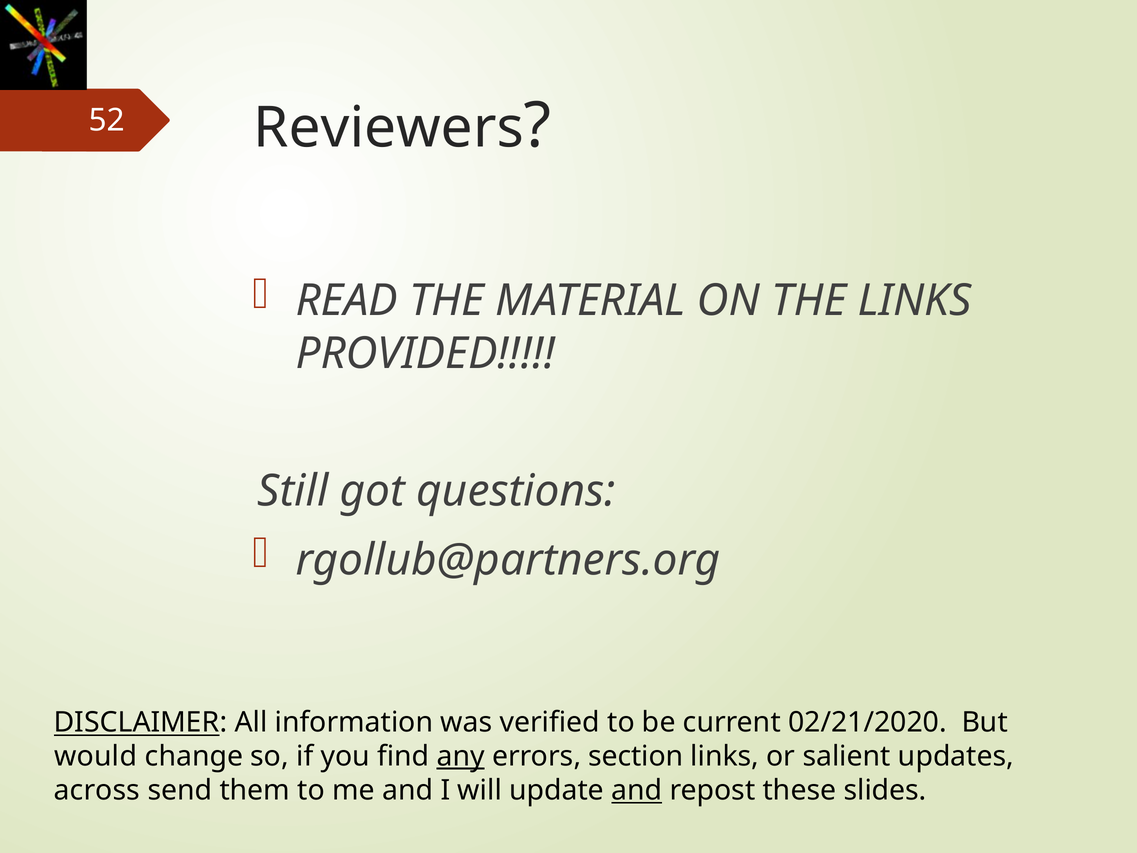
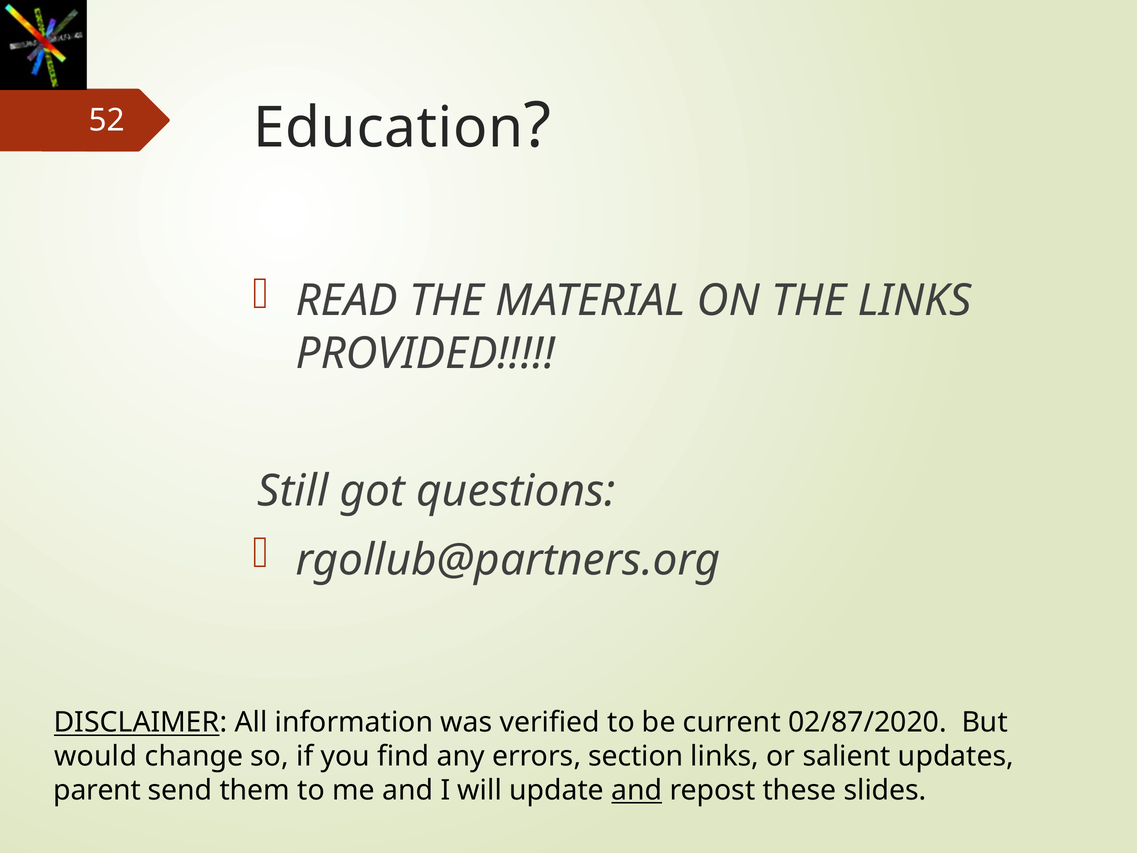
Reviewers: Reviewers -> Education
02/21/2020: 02/21/2020 -> 02/87/2020
any underline: present -> none
across: across -> parent
